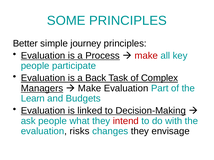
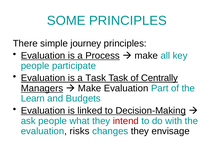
Better: Better -> There
make at (146, 56) colour: red -> black
a Back: Back -> Task
Complex: Complex -> Centrally
